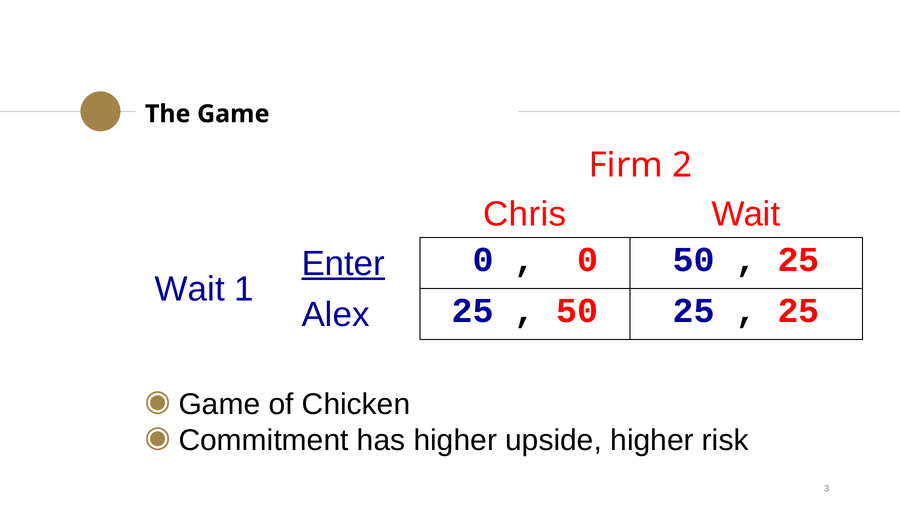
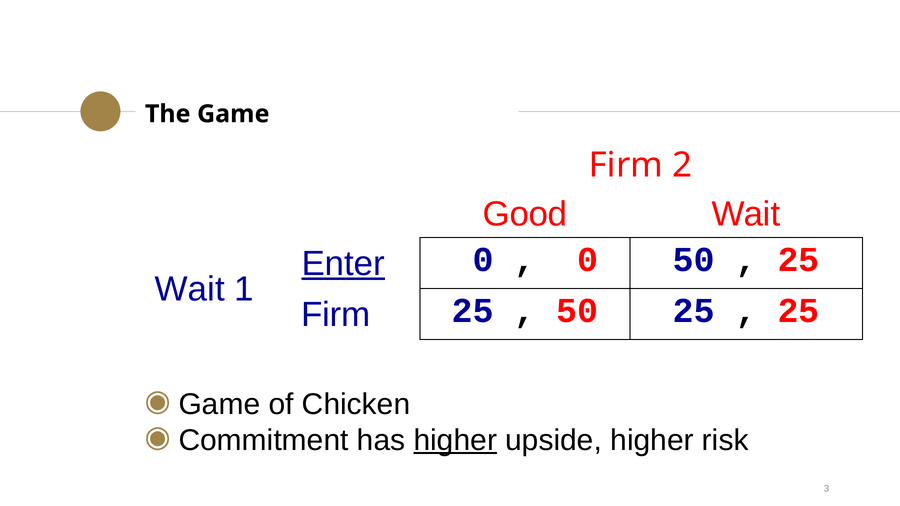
Chris: Chris -> Good
Alex at (336, 315): Alex -> Firm
higher at (455, 440) underline: none -> present
